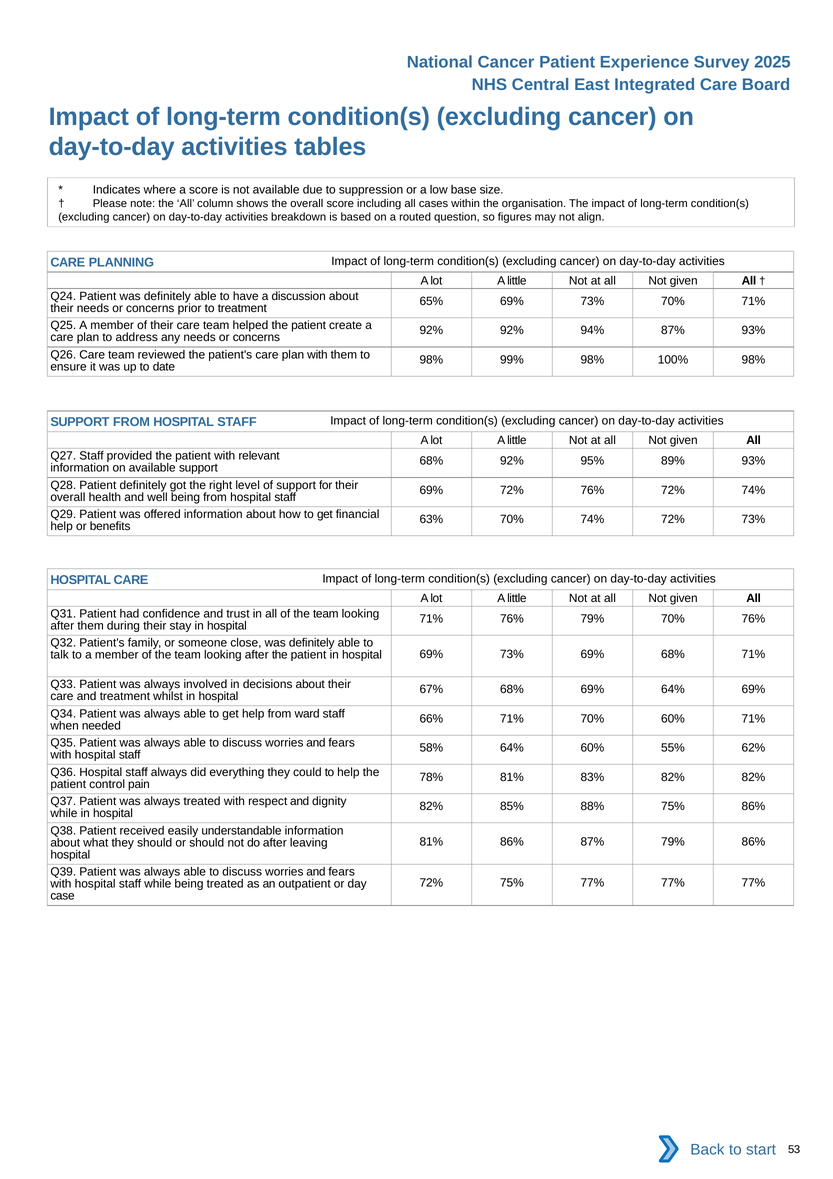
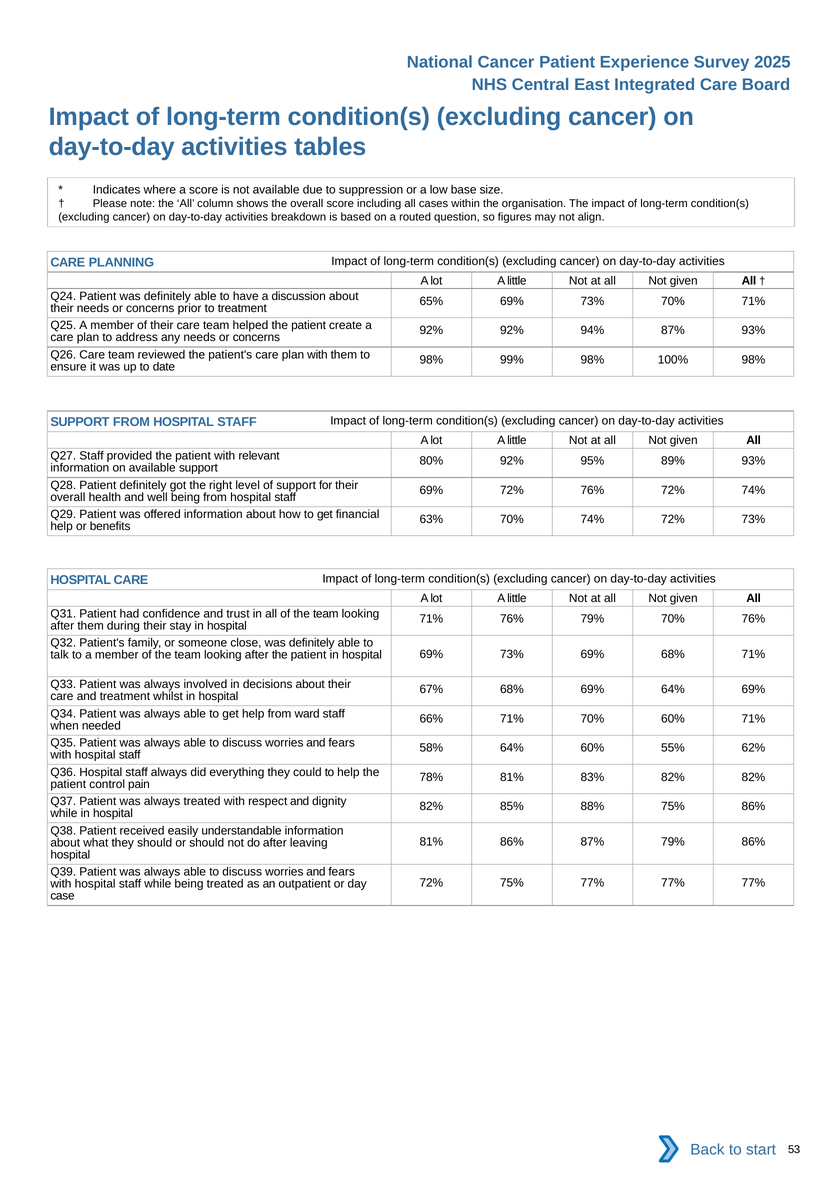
68% at (431, 461): 68% -> 80%
